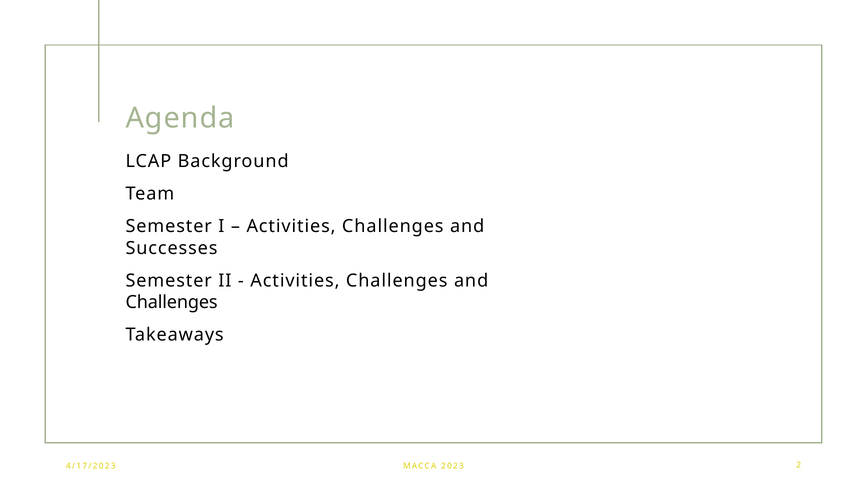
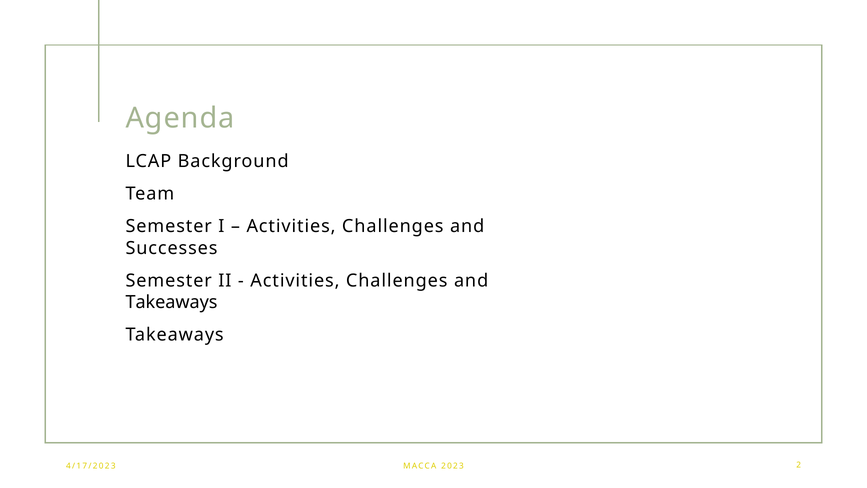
Challenges at (172, 302): Challenges -> Takeaways
